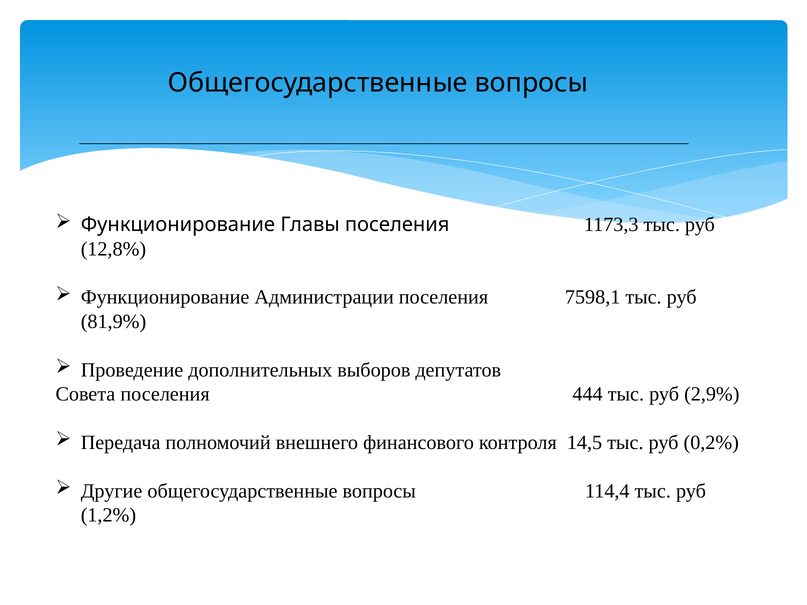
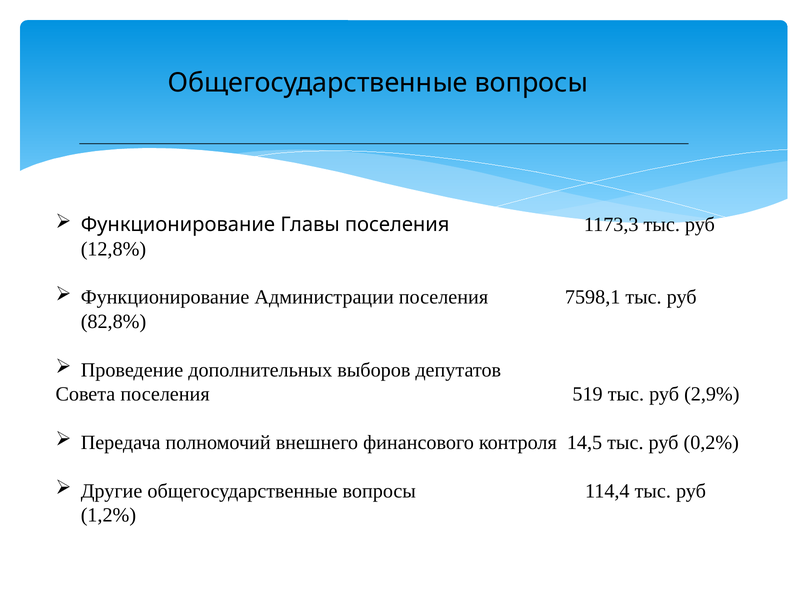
81,9%: 81,9% -> 82,8%
444: 444 -> 519
